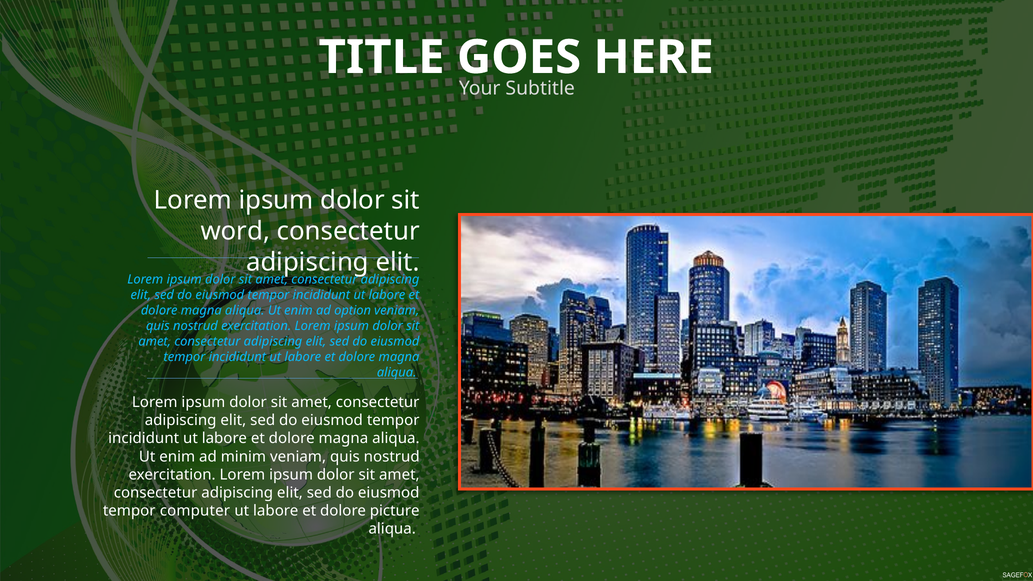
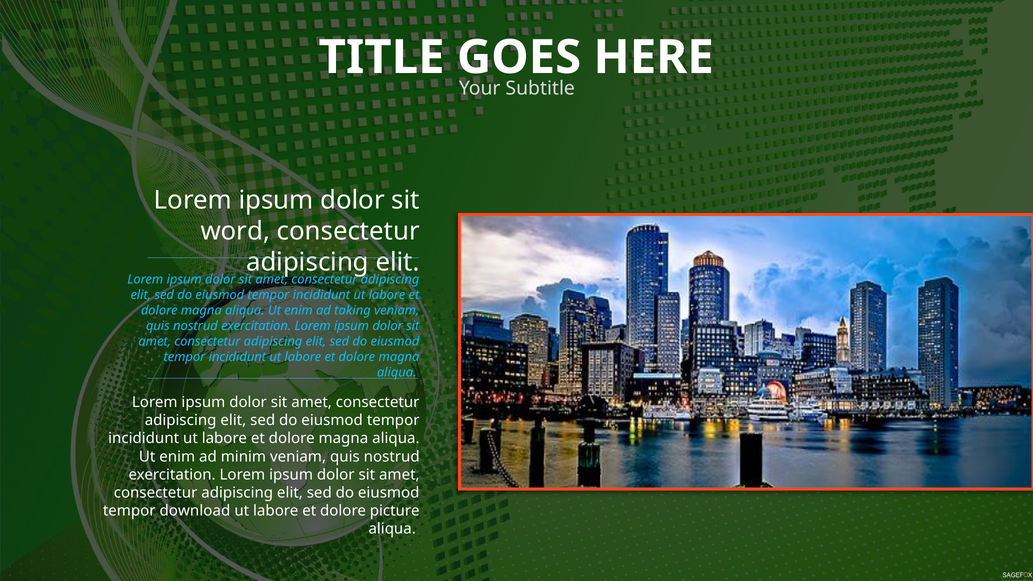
option: option -> taking
computer: computer -> download
